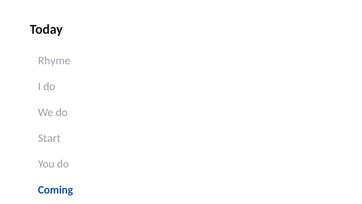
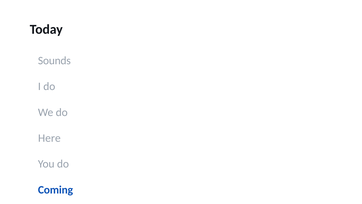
Rhyme: Rhyme -> Sounds
Start: Start -> Here
